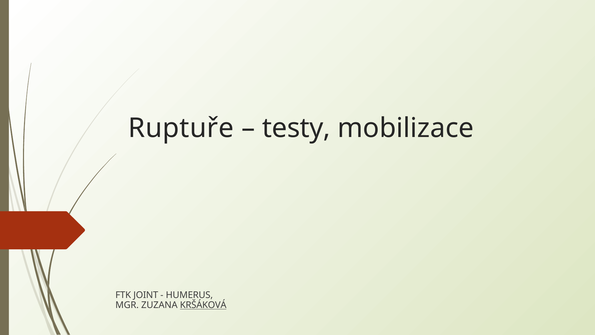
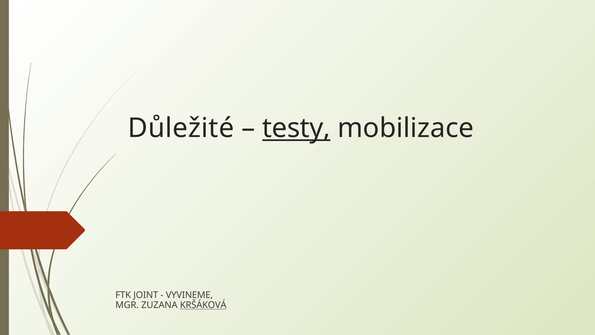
Ruptuře: Ruptuře -> Důležité
testy underline: none -> present
HUMERUS: HUMERUS -> VYVINEME
